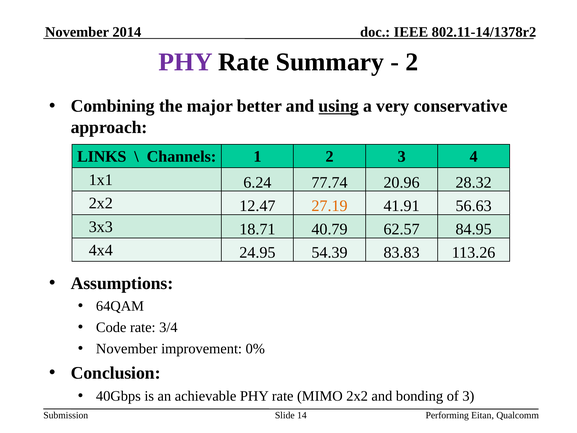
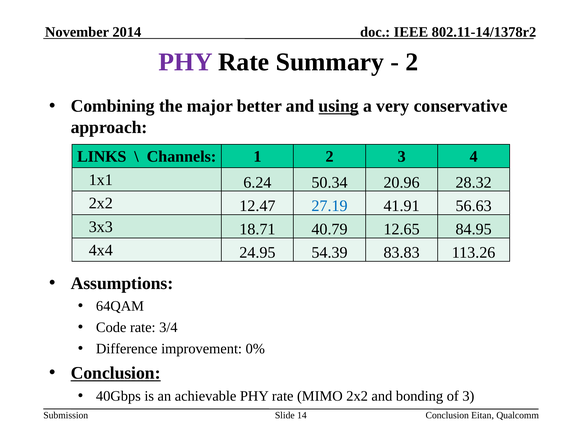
77.74: 77.74 -> 50.34
27.19 colour: orange -> blue
62.57: 62.57 -> 12.65
November at (127, 349): November -> Difference
Conclusion at (116, 373) underline: none -> present
Performing at (447, 415): Performing -> Conclusion
